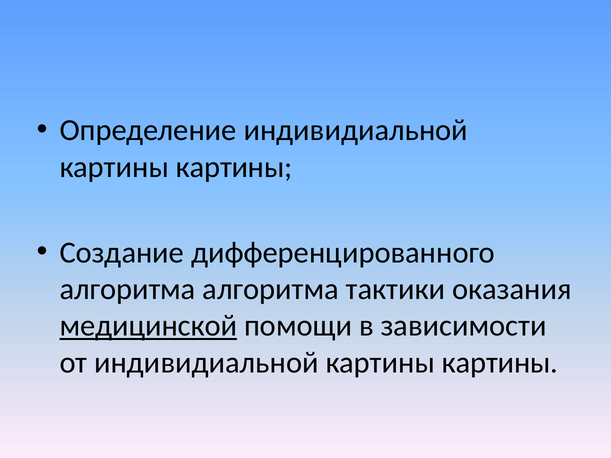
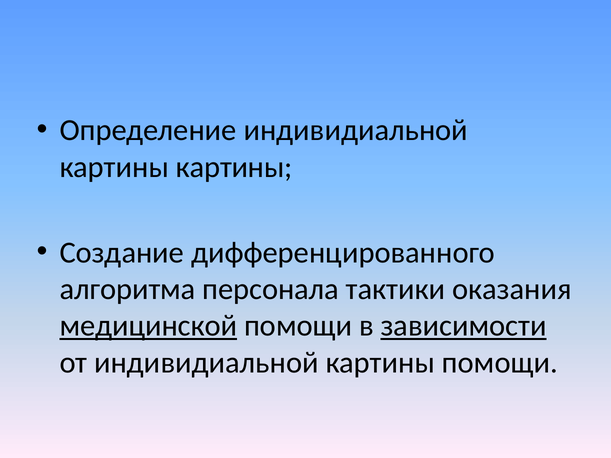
алгоритма алгоритма: алгоритма -> персонала
зависимости underline: none -> present
от индивидиальной картины картины: картины -> помощи
